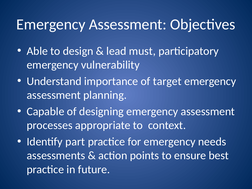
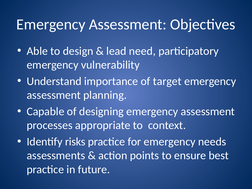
must: must -> need
part: part -> risks
